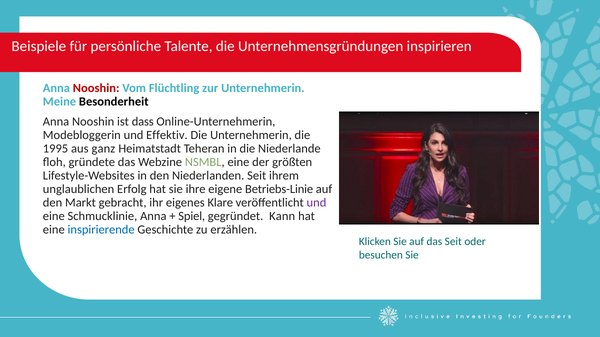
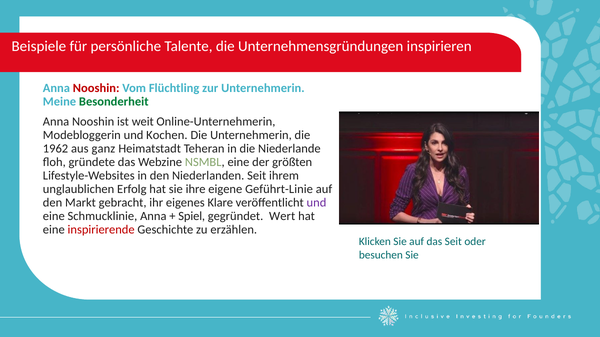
Besonderheit colour: black -> green
dass: dass -> weit
Effektiv: Effektiv -> Kochen
1995: 1995 -> 1962
Betriebs-Linie: Betriebs-Linie -> Geführt-Linie
Kann: Kann -> Wert
inspirierende colour: blue -> red
